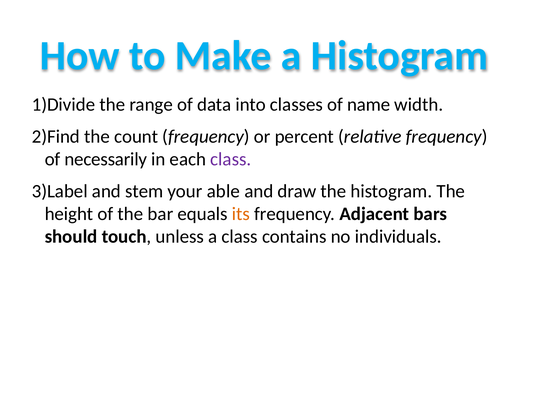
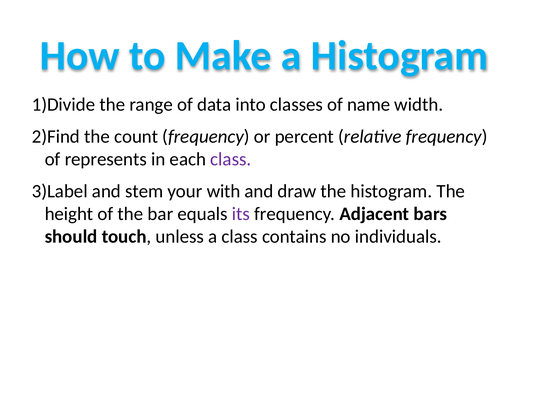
necessarily: necessarily -> represents
able: able -> with
its colour: orange -> purple
